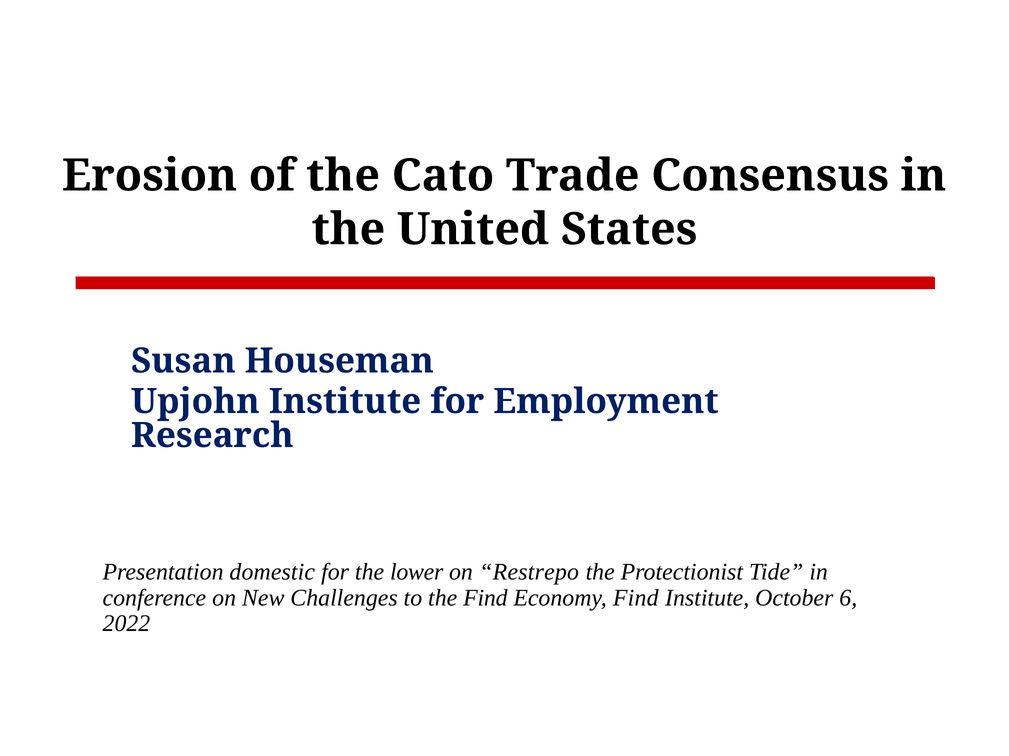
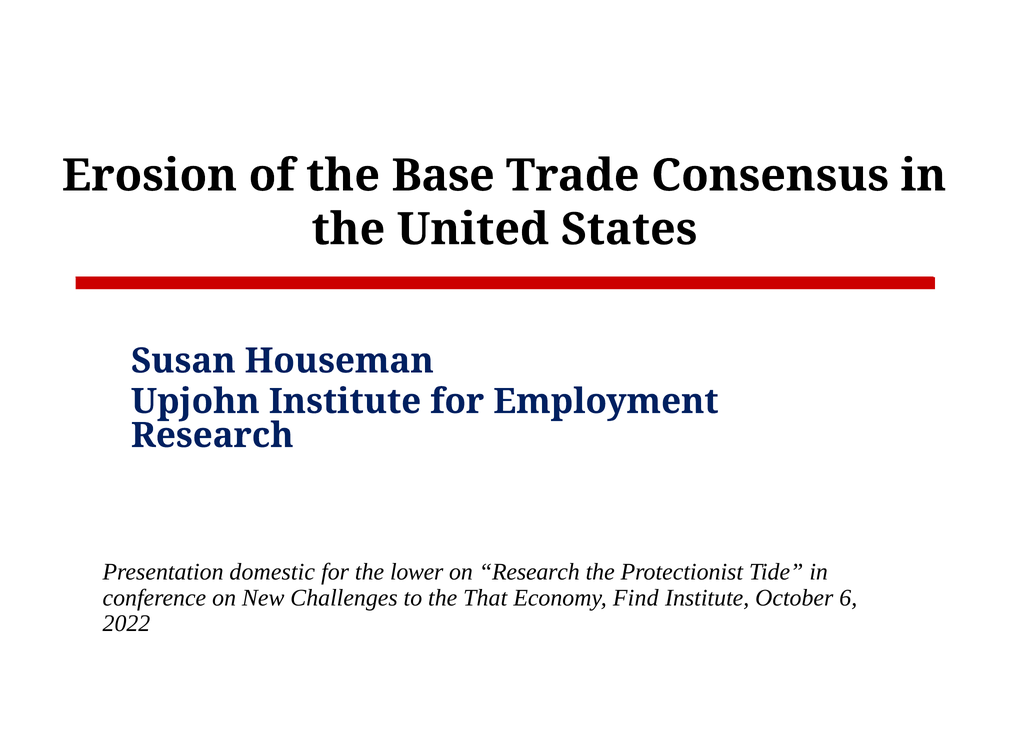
Cato: Cato -> Base
on Restrepo: Restrepo -> Research
the Find: Find -> That
